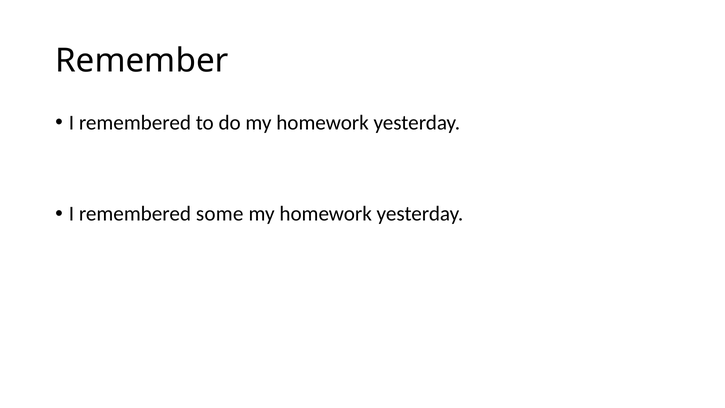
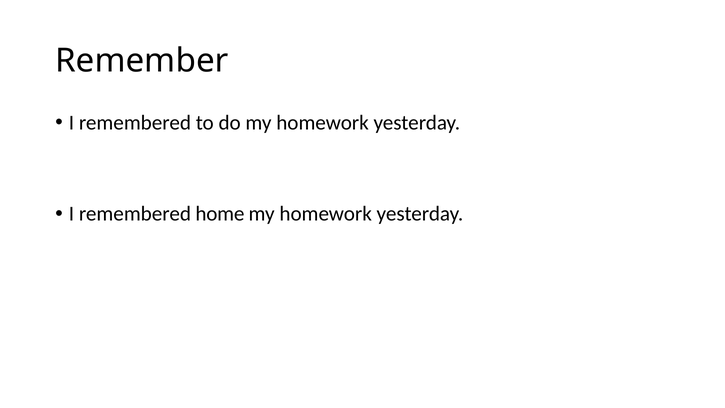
some: some -> home
